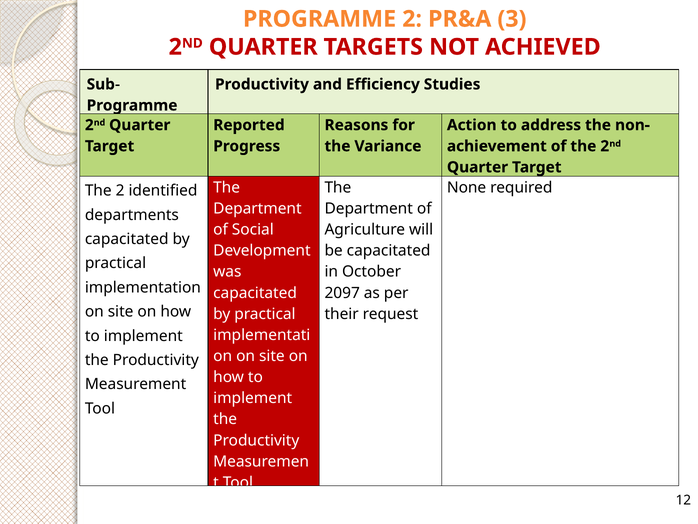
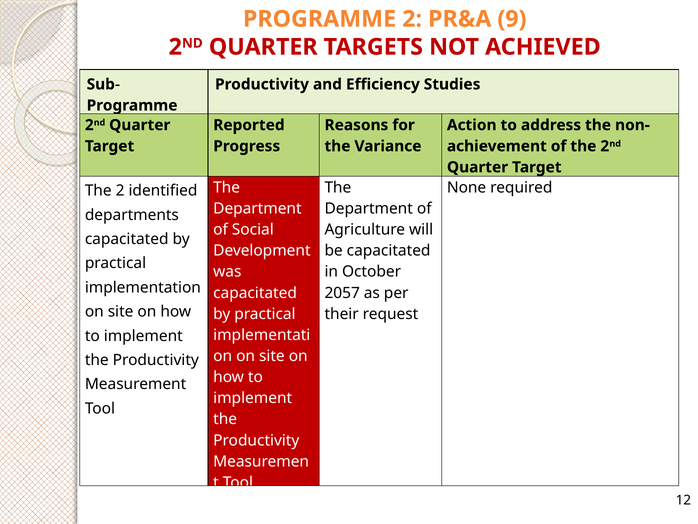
3: 3 -> 9
2097: 2097 -> 2057
